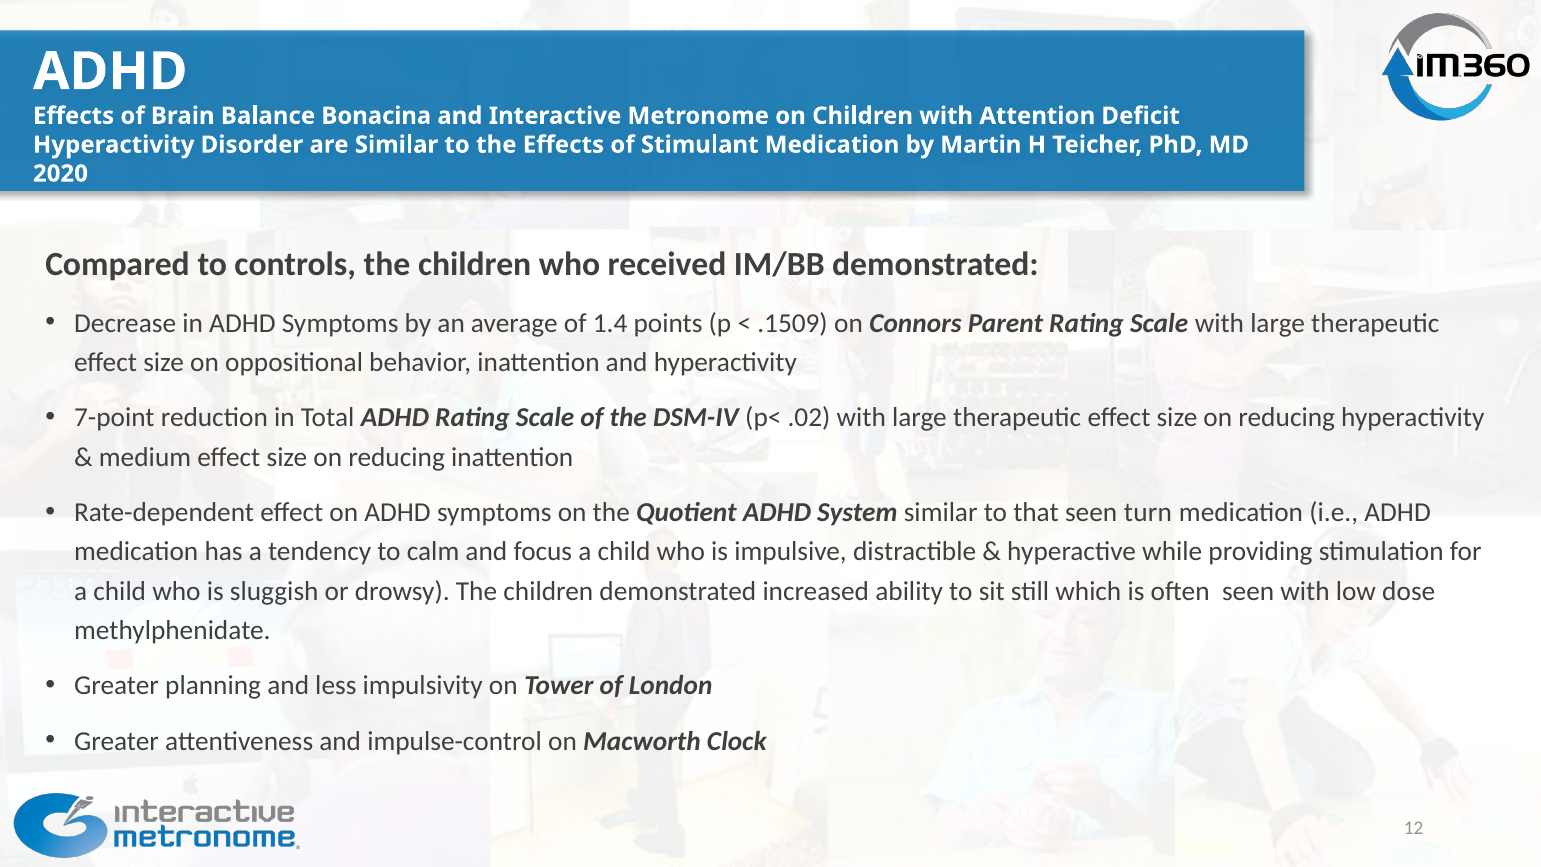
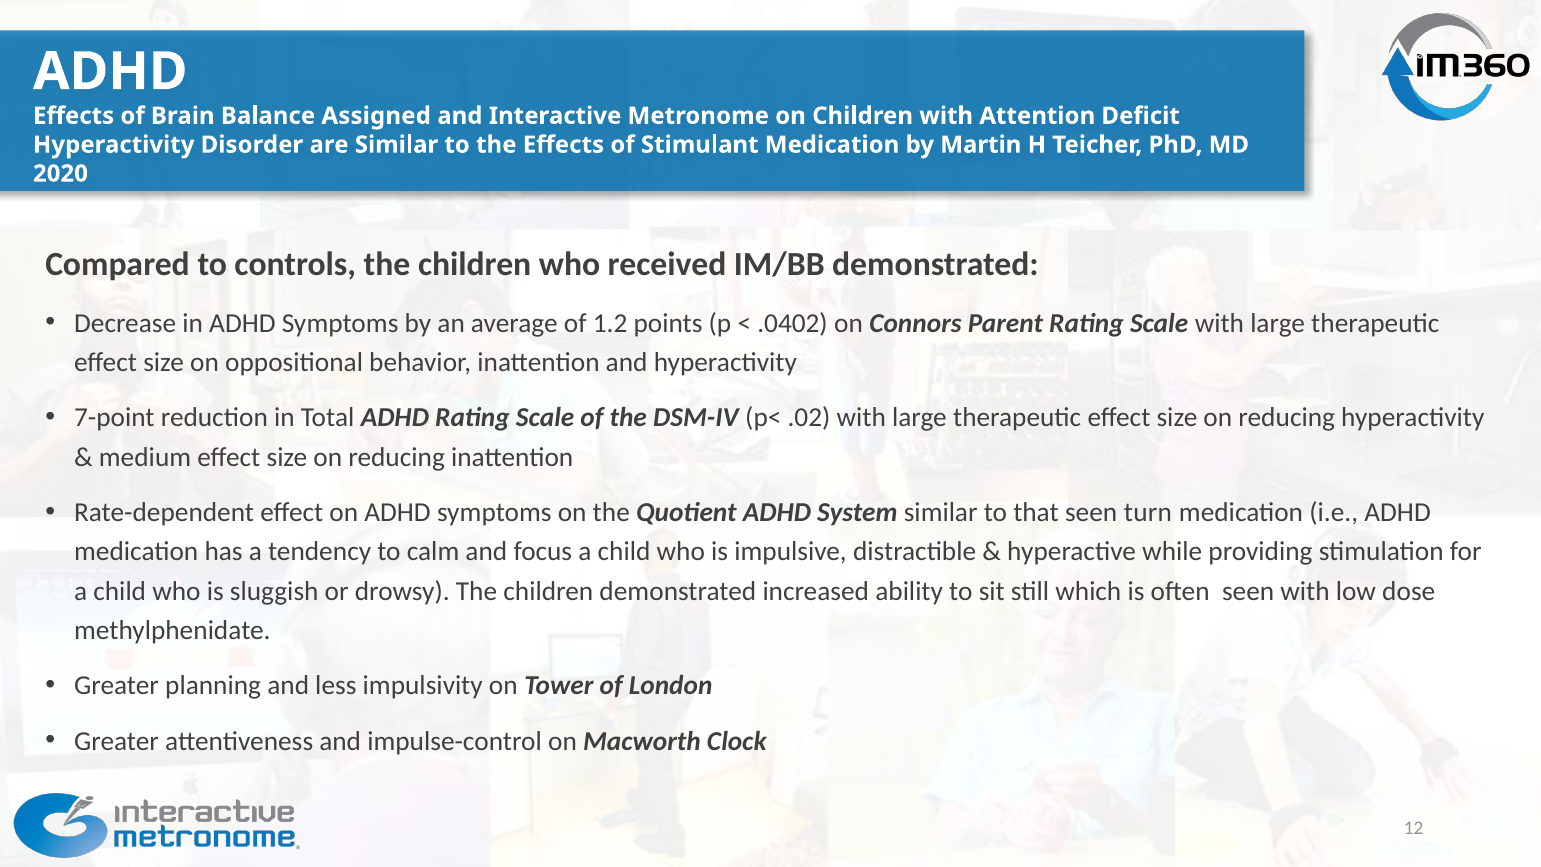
Bonacina: Bonacina -> Assigned
1.4: 1.4 -> 1.2
.1509: .1509 -> .0402
